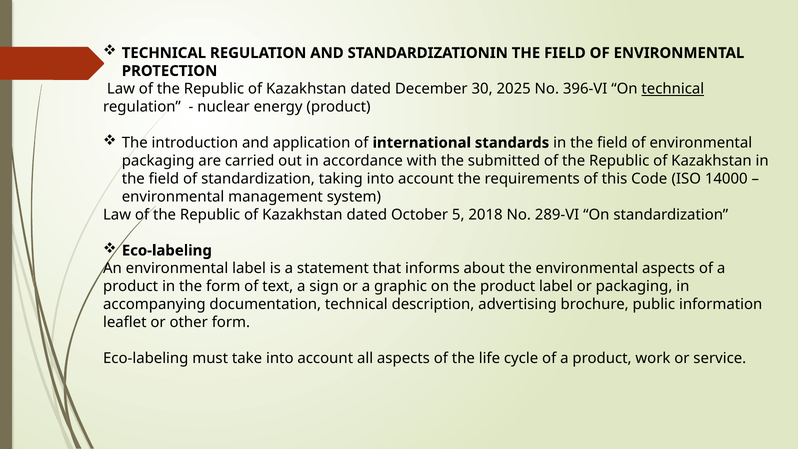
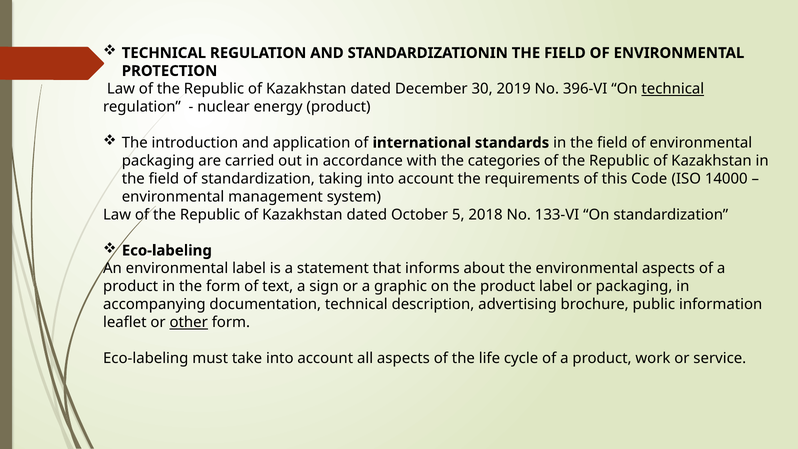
2025: 2025 -> 2019
submitted: submitted -> categories
289-VI: 289-VI -> 133-VI
other underline: none -> present
